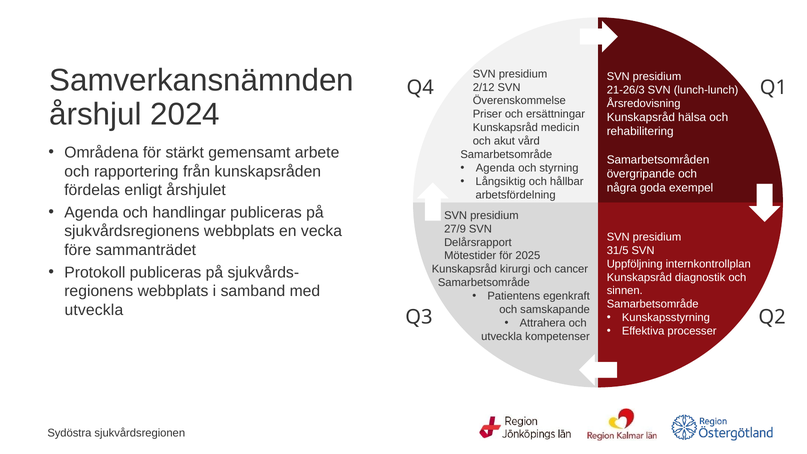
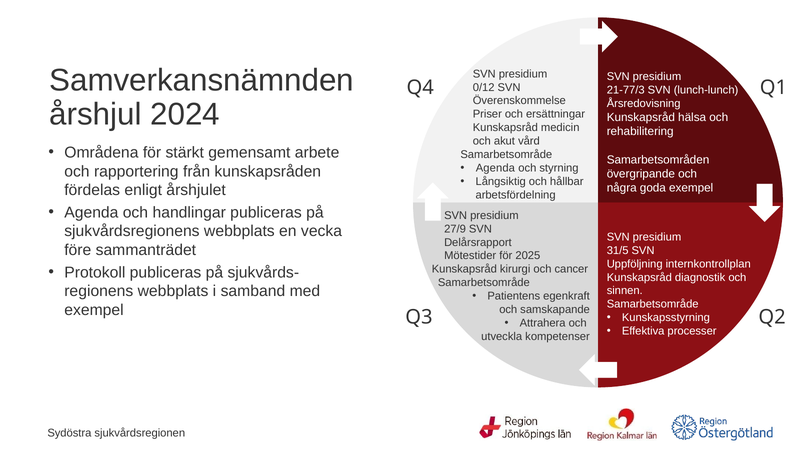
2/12: 2/12 -> 0/12
21-26/3: 21-26/3 -> 21-77/3
utveckla at (94, 310): utveckla -> exempel
